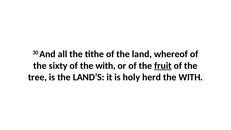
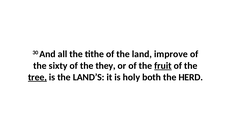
whereof: whereof -> improve
of the with: with -> they
tree underline: none -> present
herd: herd -> both
WITH at (191, 77): WITH -> HERD
